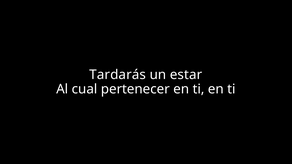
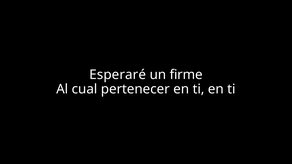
Tardarás: Tardarás -> Esperaré
estar: estar -> firme
